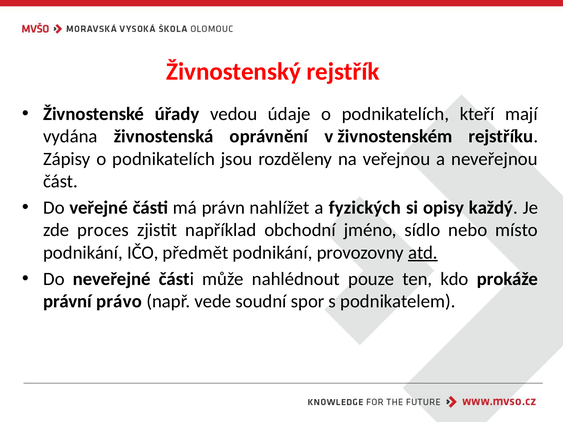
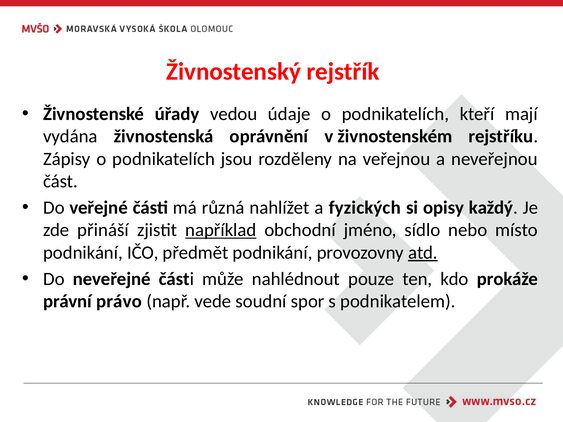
právn: právn -> různá
proces: proces -> přináší
například underline: none -> present
